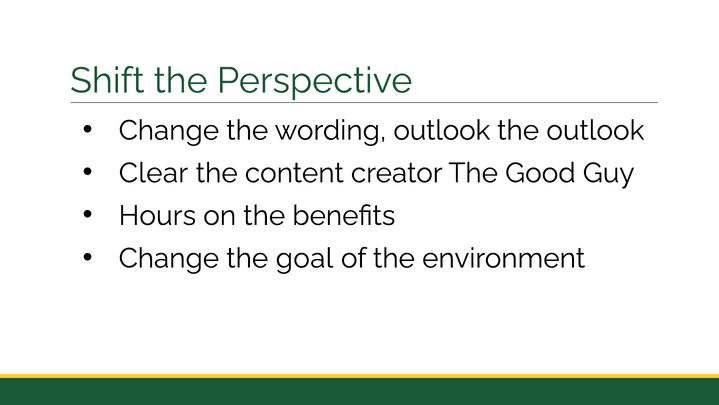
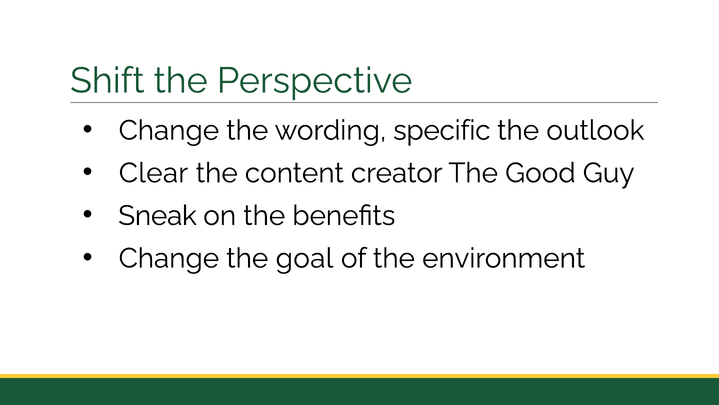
wording outlook: outlook -> specific
Hours: Hours -> Sneak
